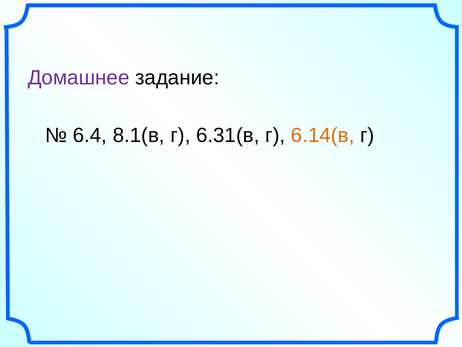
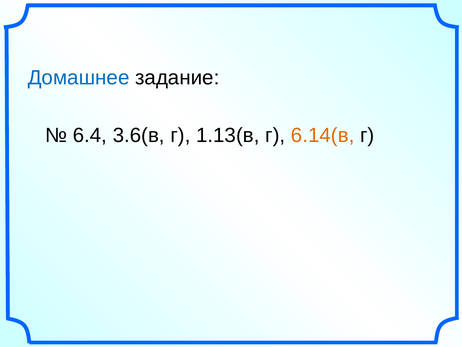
Домашнее colour: purple -> blue
8.1(в: 8.1(в -> 3.6(в
6.31(в: 6.31(в -> 1.13(в
